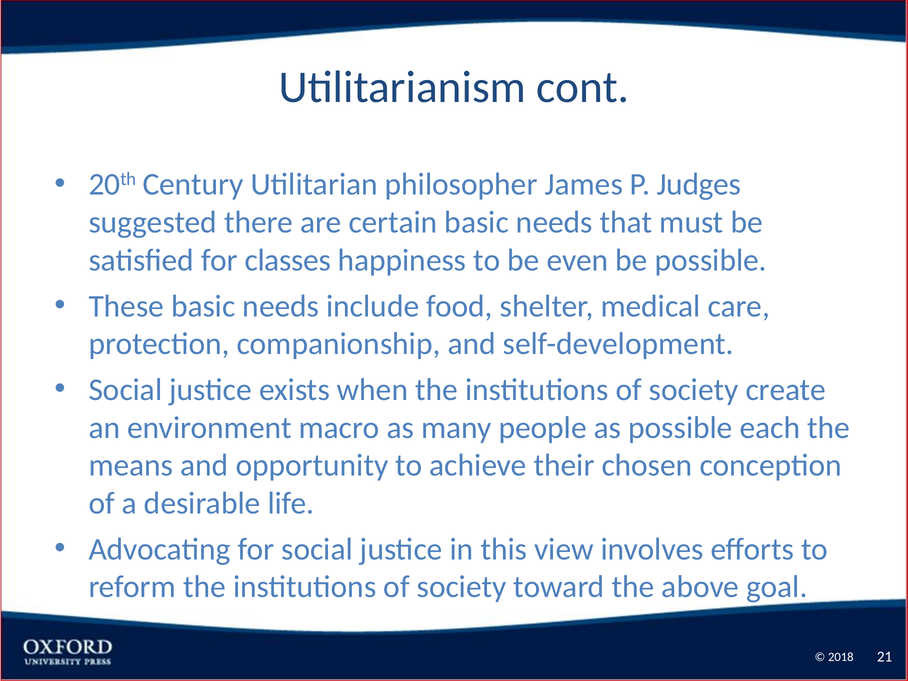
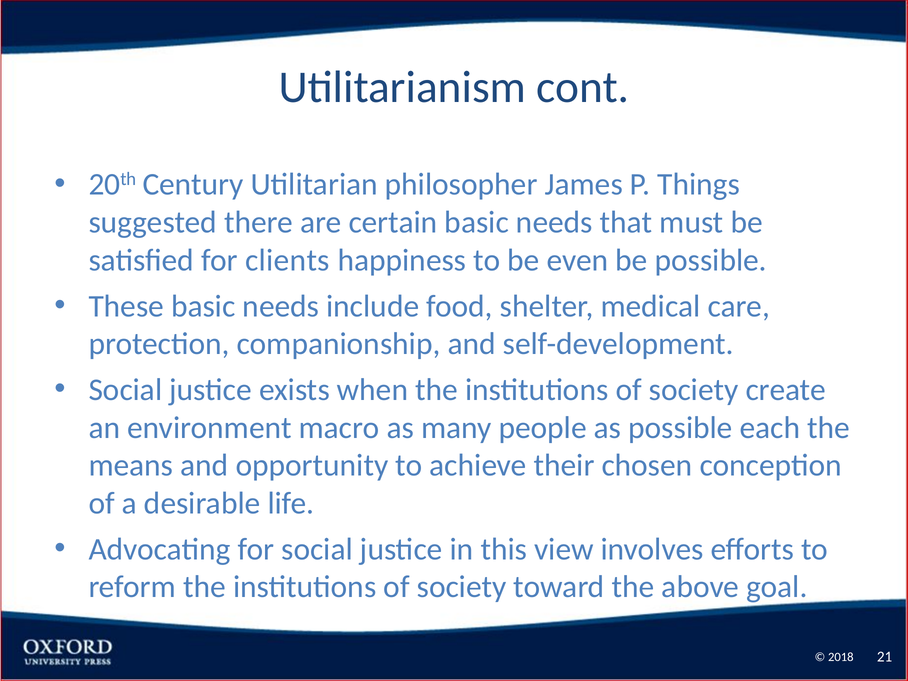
Judges: Judges -> Things
classes: classes -> clients
